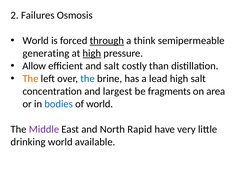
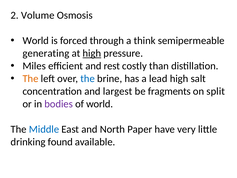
Failures: Failures -> Volume
through underline: present -> none
Allow: Allow -> Miles
and salt: salt -> rest
area: area -> split
bodies colour: blue -> purple
Middle colour: purple -> blue
Rapid: Rapid -> Paper
drinking world: world -> found
